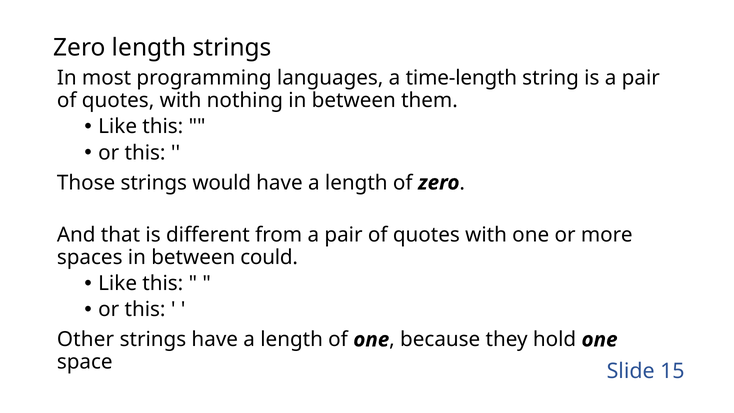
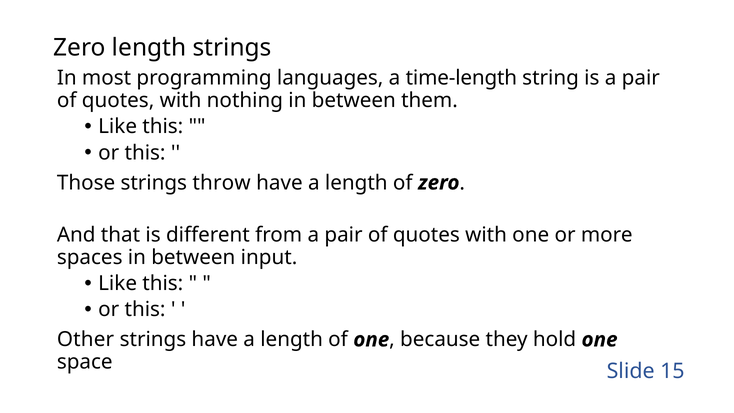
would: would -> throw
could: could -> input
